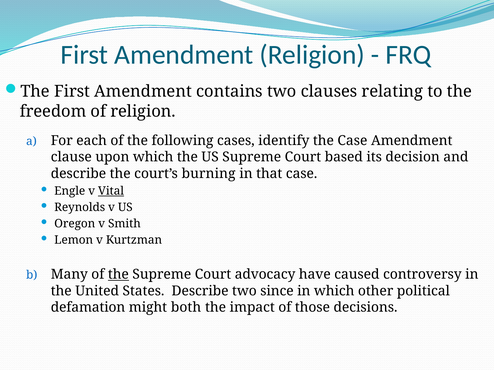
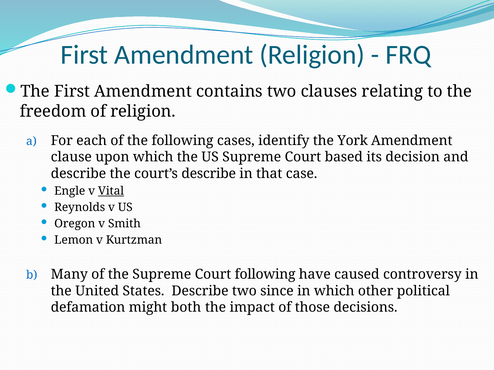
the Case: Case -> York
court’s burning: burning -> describe
the at (118, 275) underline: present -> none
Court advocacy: advocacy -> following
